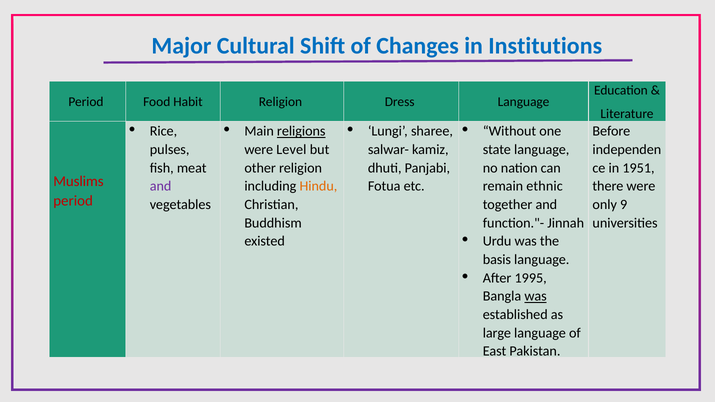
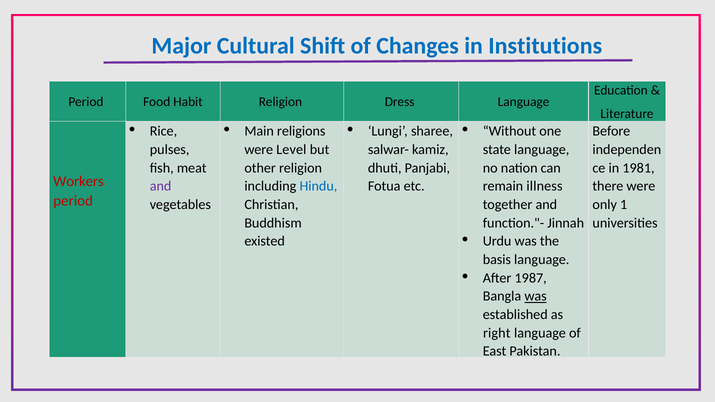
religions underline: present -> none
1951: 1951 -> 1981
Muslims: Muslims -> Workers
Hindu colour: orange -> blue
ethnic: ethnic -> illness
9: 9 -> 1
1995: 1995 -> 1987
large: large -> right
